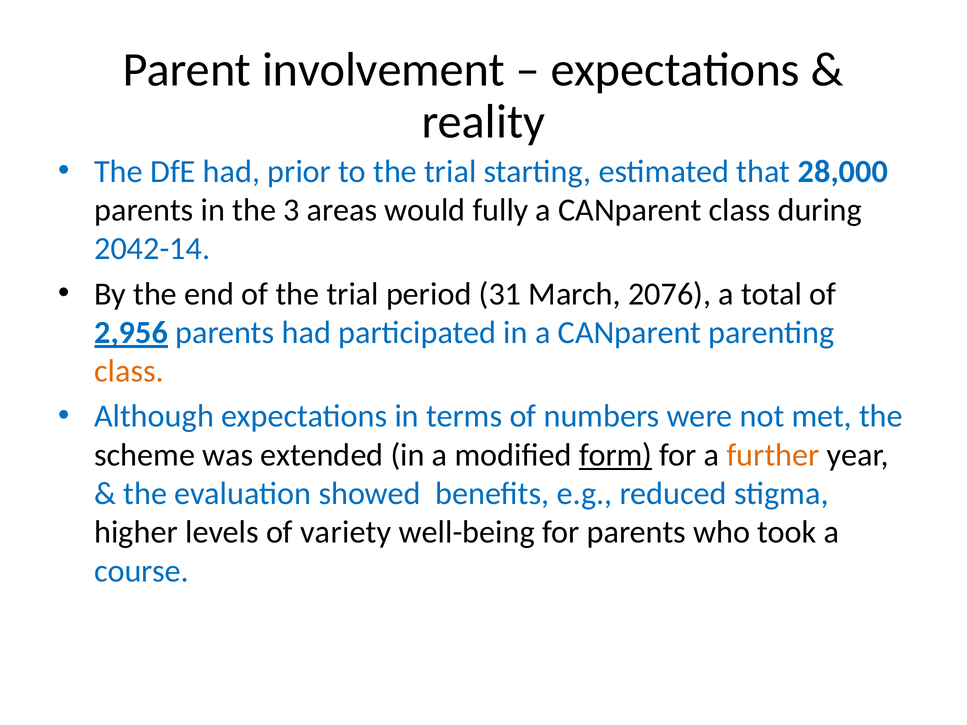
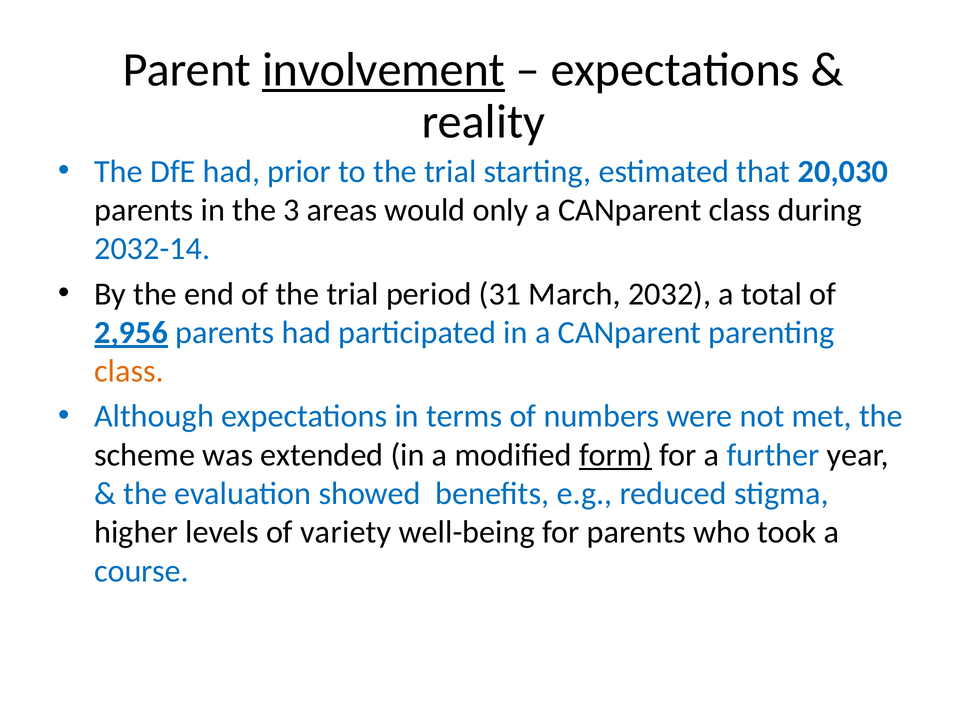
involvement underline: none -> present
28,000: 28,000 -> 20,030
fully: fully -> only
2042-14: 2042-14 -> 2032-14
2076: 2076 -> 2032
further colour: orange -> blue
